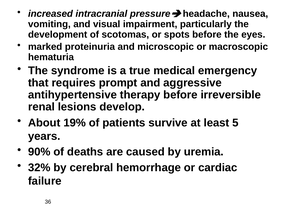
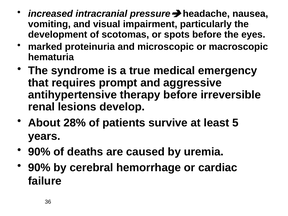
19%: 19% -> 28%
32% at (39, 168): 32% -> 90%
